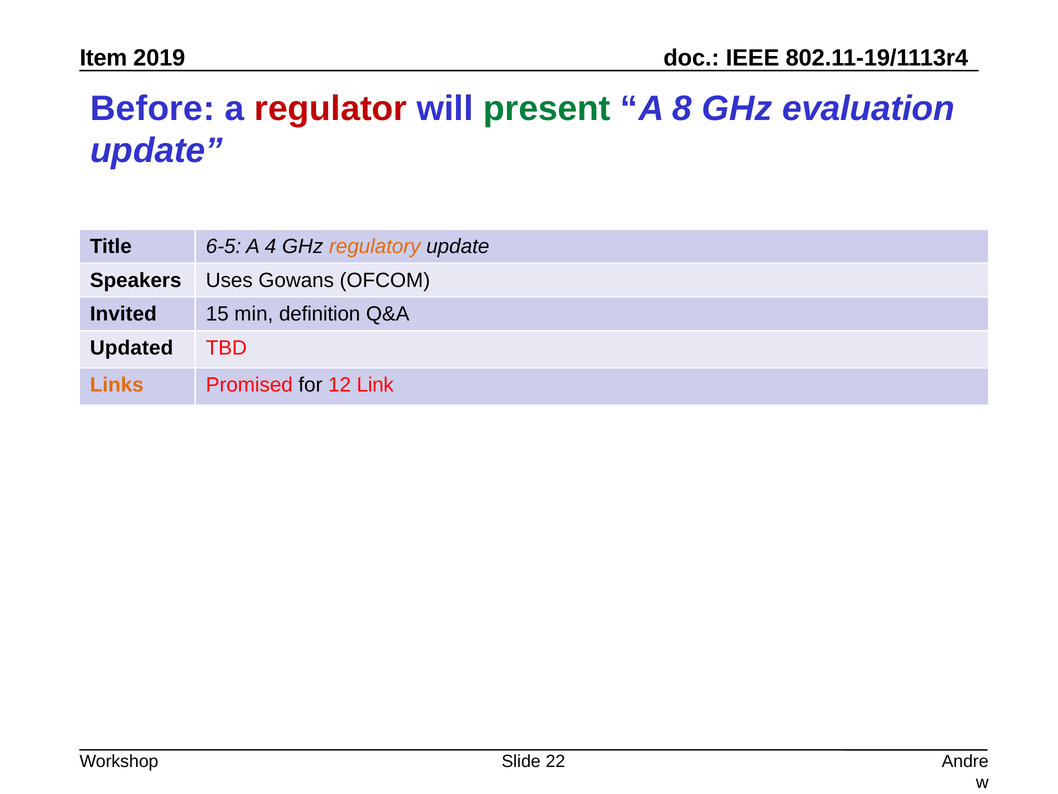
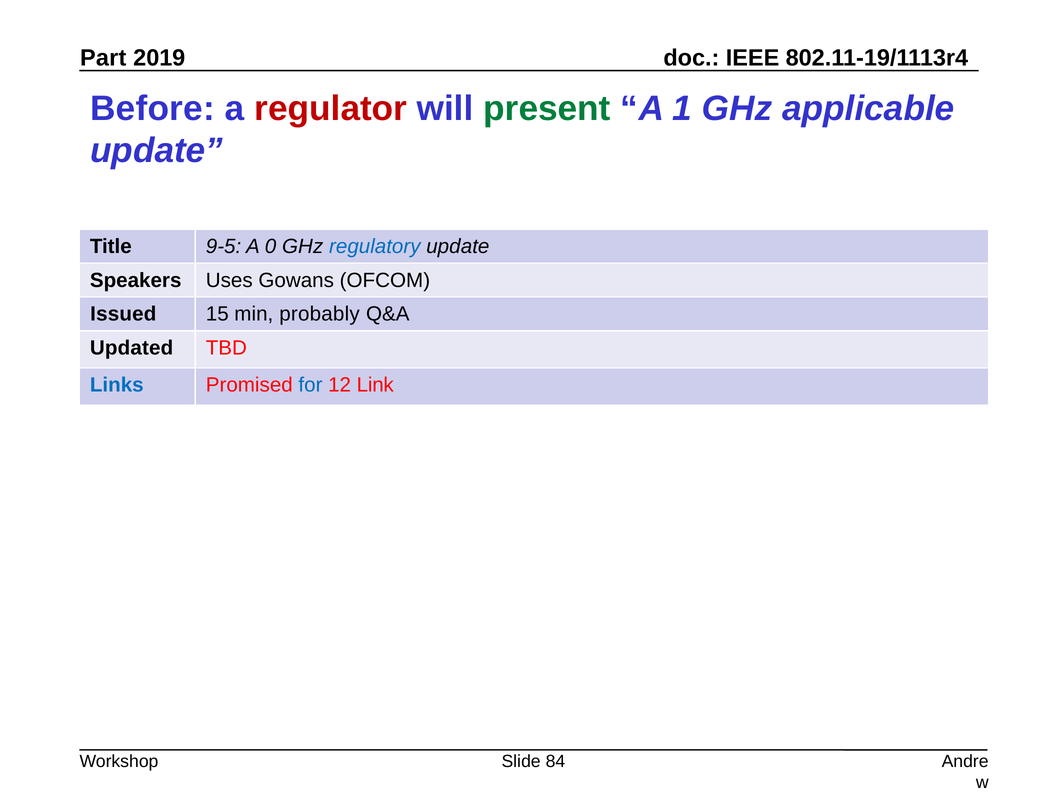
Item: Item -> Part
8: 8 -> 1
evaluation: evaluation -> applicable
6-5: 6-5 -> 9-5
4: 4 -> 0
regulatory colour: orange -> blue
Invited: Invited -> Issued
definition: definition -> probably
Links colour: orange -> blue
for colour: black -> blue
22: 22 -> 84
